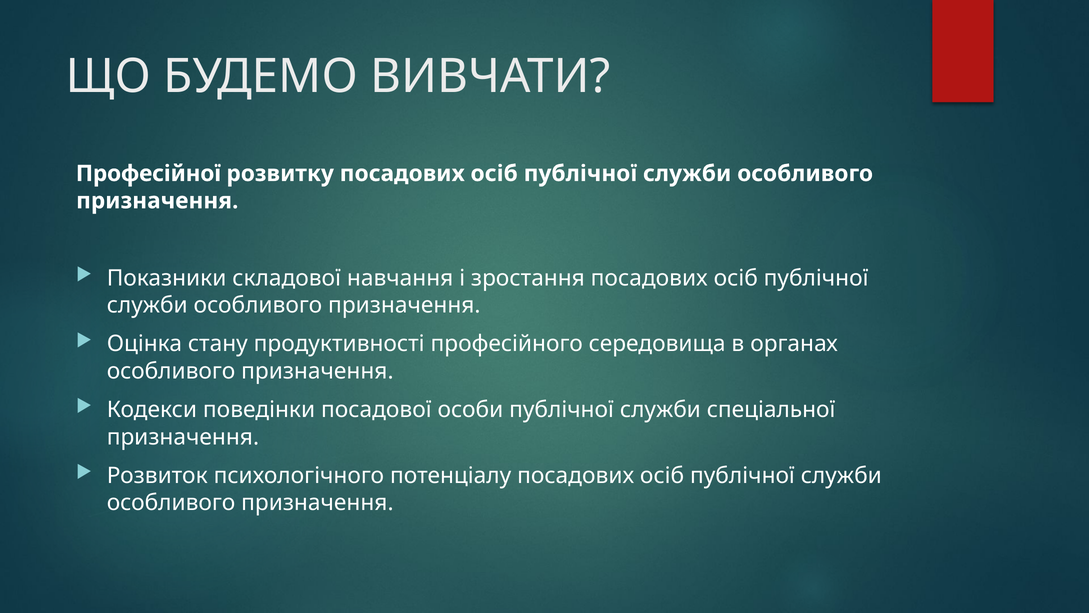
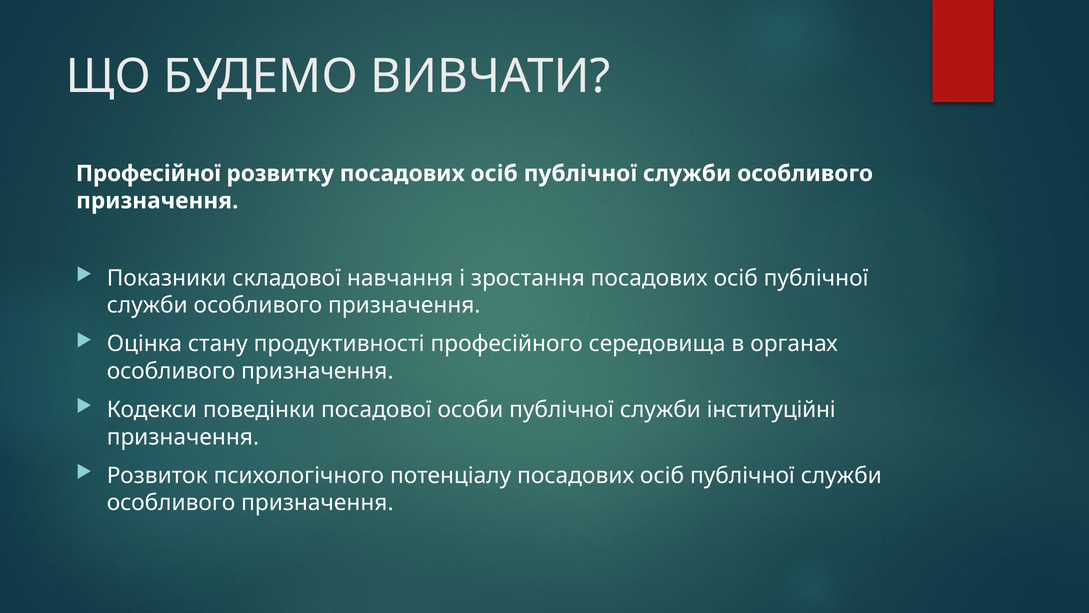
спеціальної: спеціальної -> інституційні
